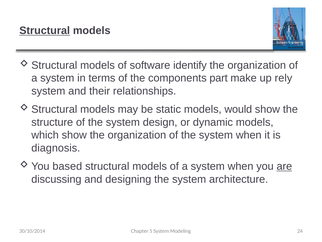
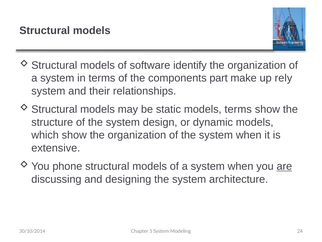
Structural at (45, 31) underline: present -> none
models would: would -> terms
diagnosis: diagnosis -> extensive
based: based -> phone
